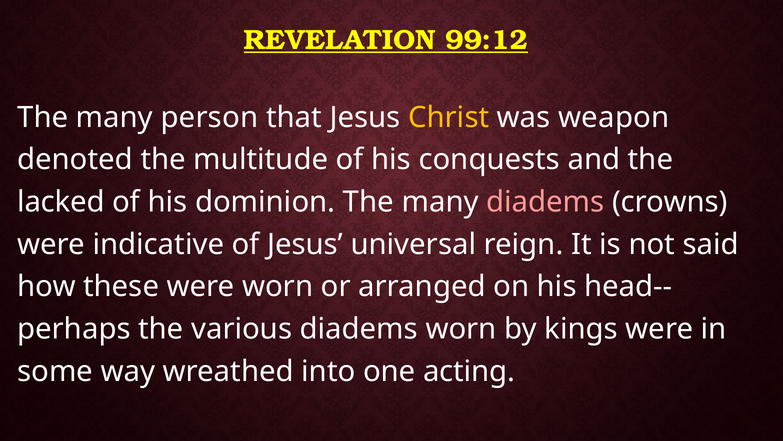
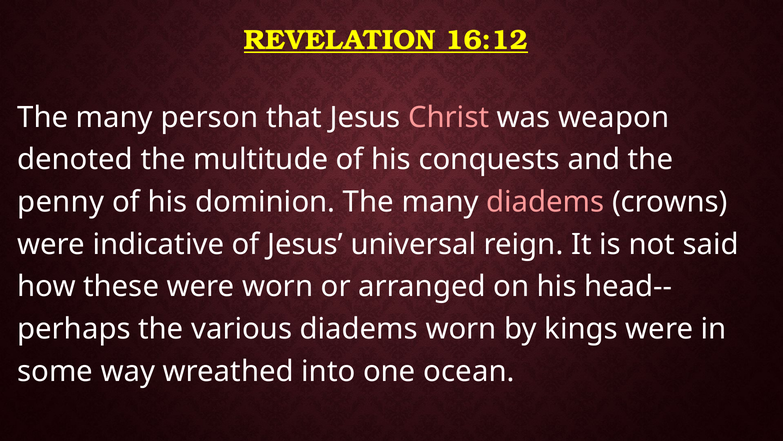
99:12: 99:12 -> 16:12
Christ colour: yellow -> pink
lacked: lacked -> penny
acting: acting -> ocean
